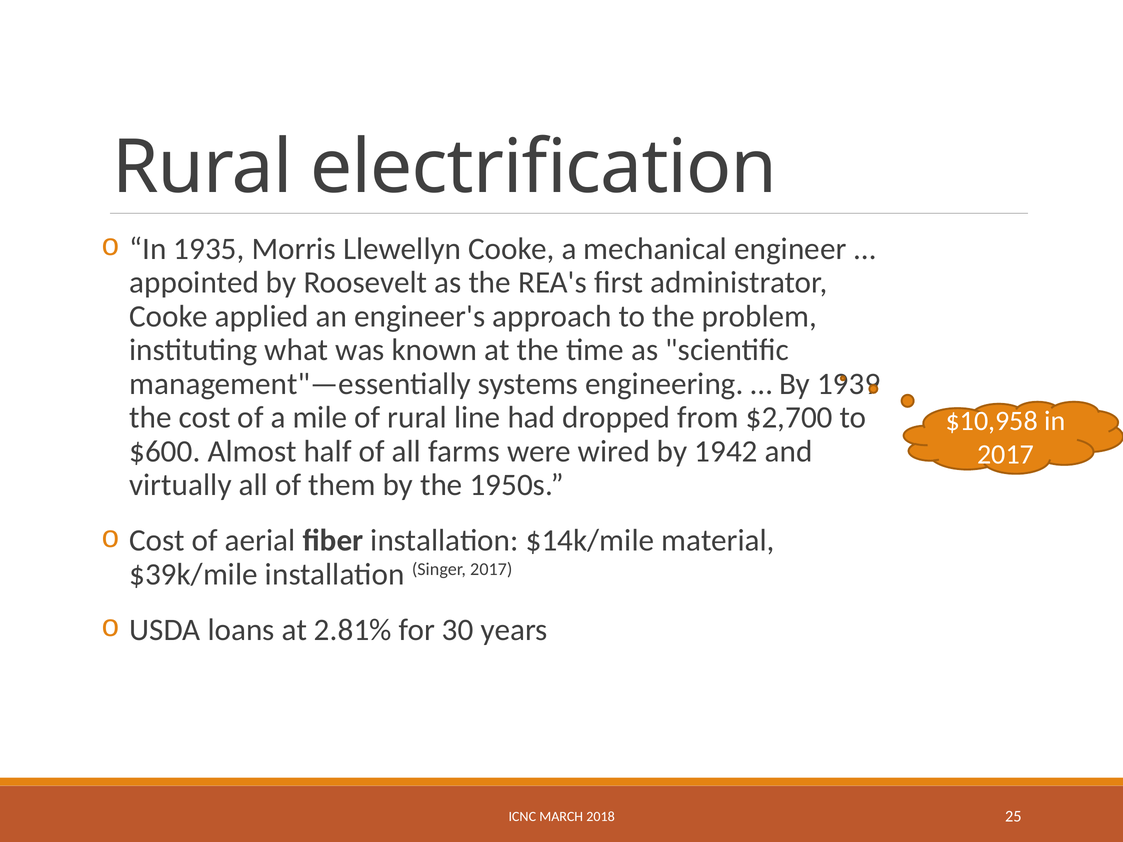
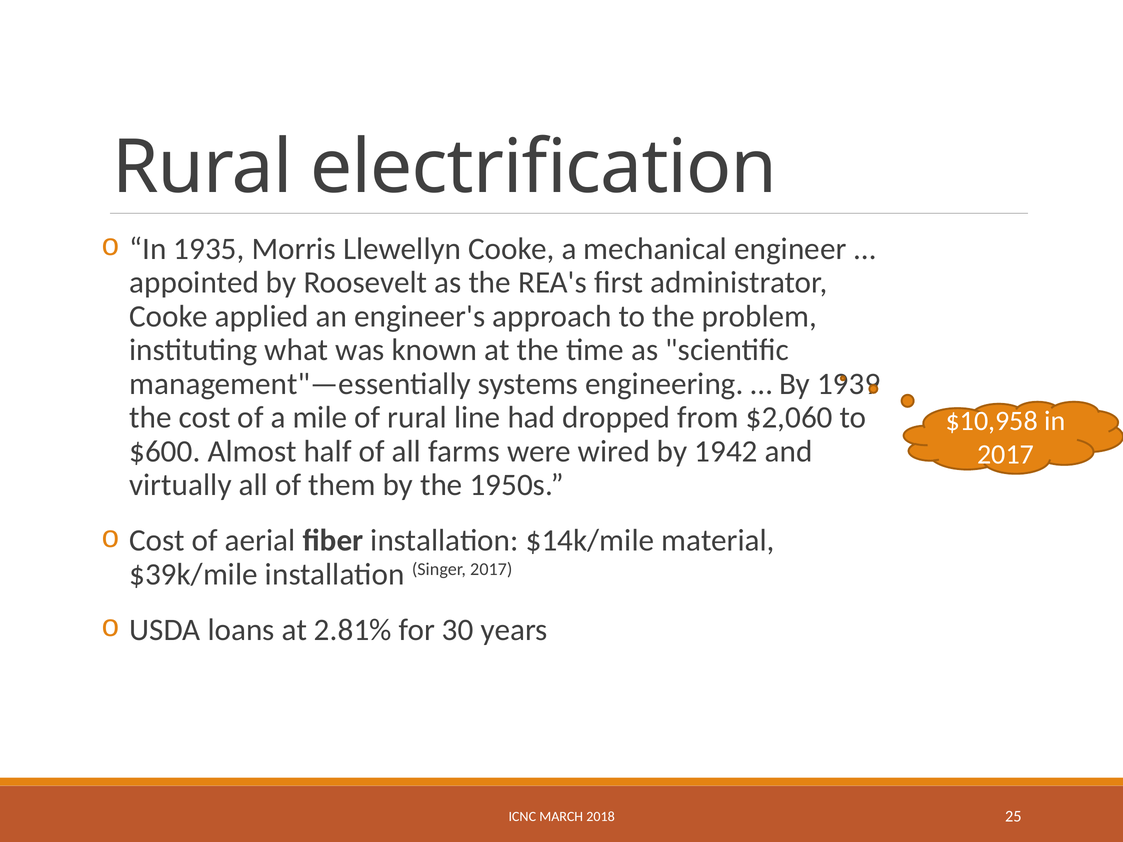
$2,700: $2,700 -> $2,060
